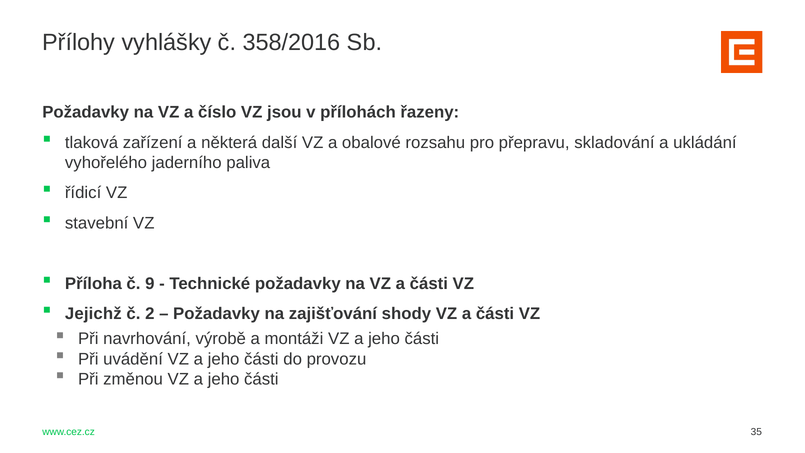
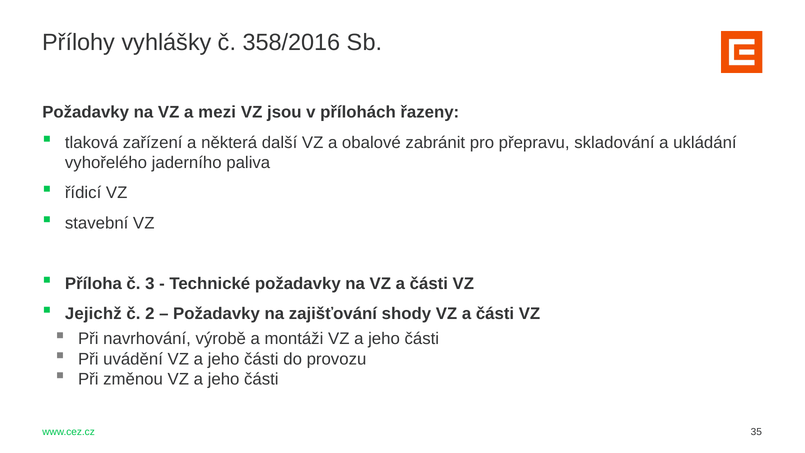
číslo: číslo -> mezi
rozsahu: rozsahu -> zabránit
9: 9 -> 3
